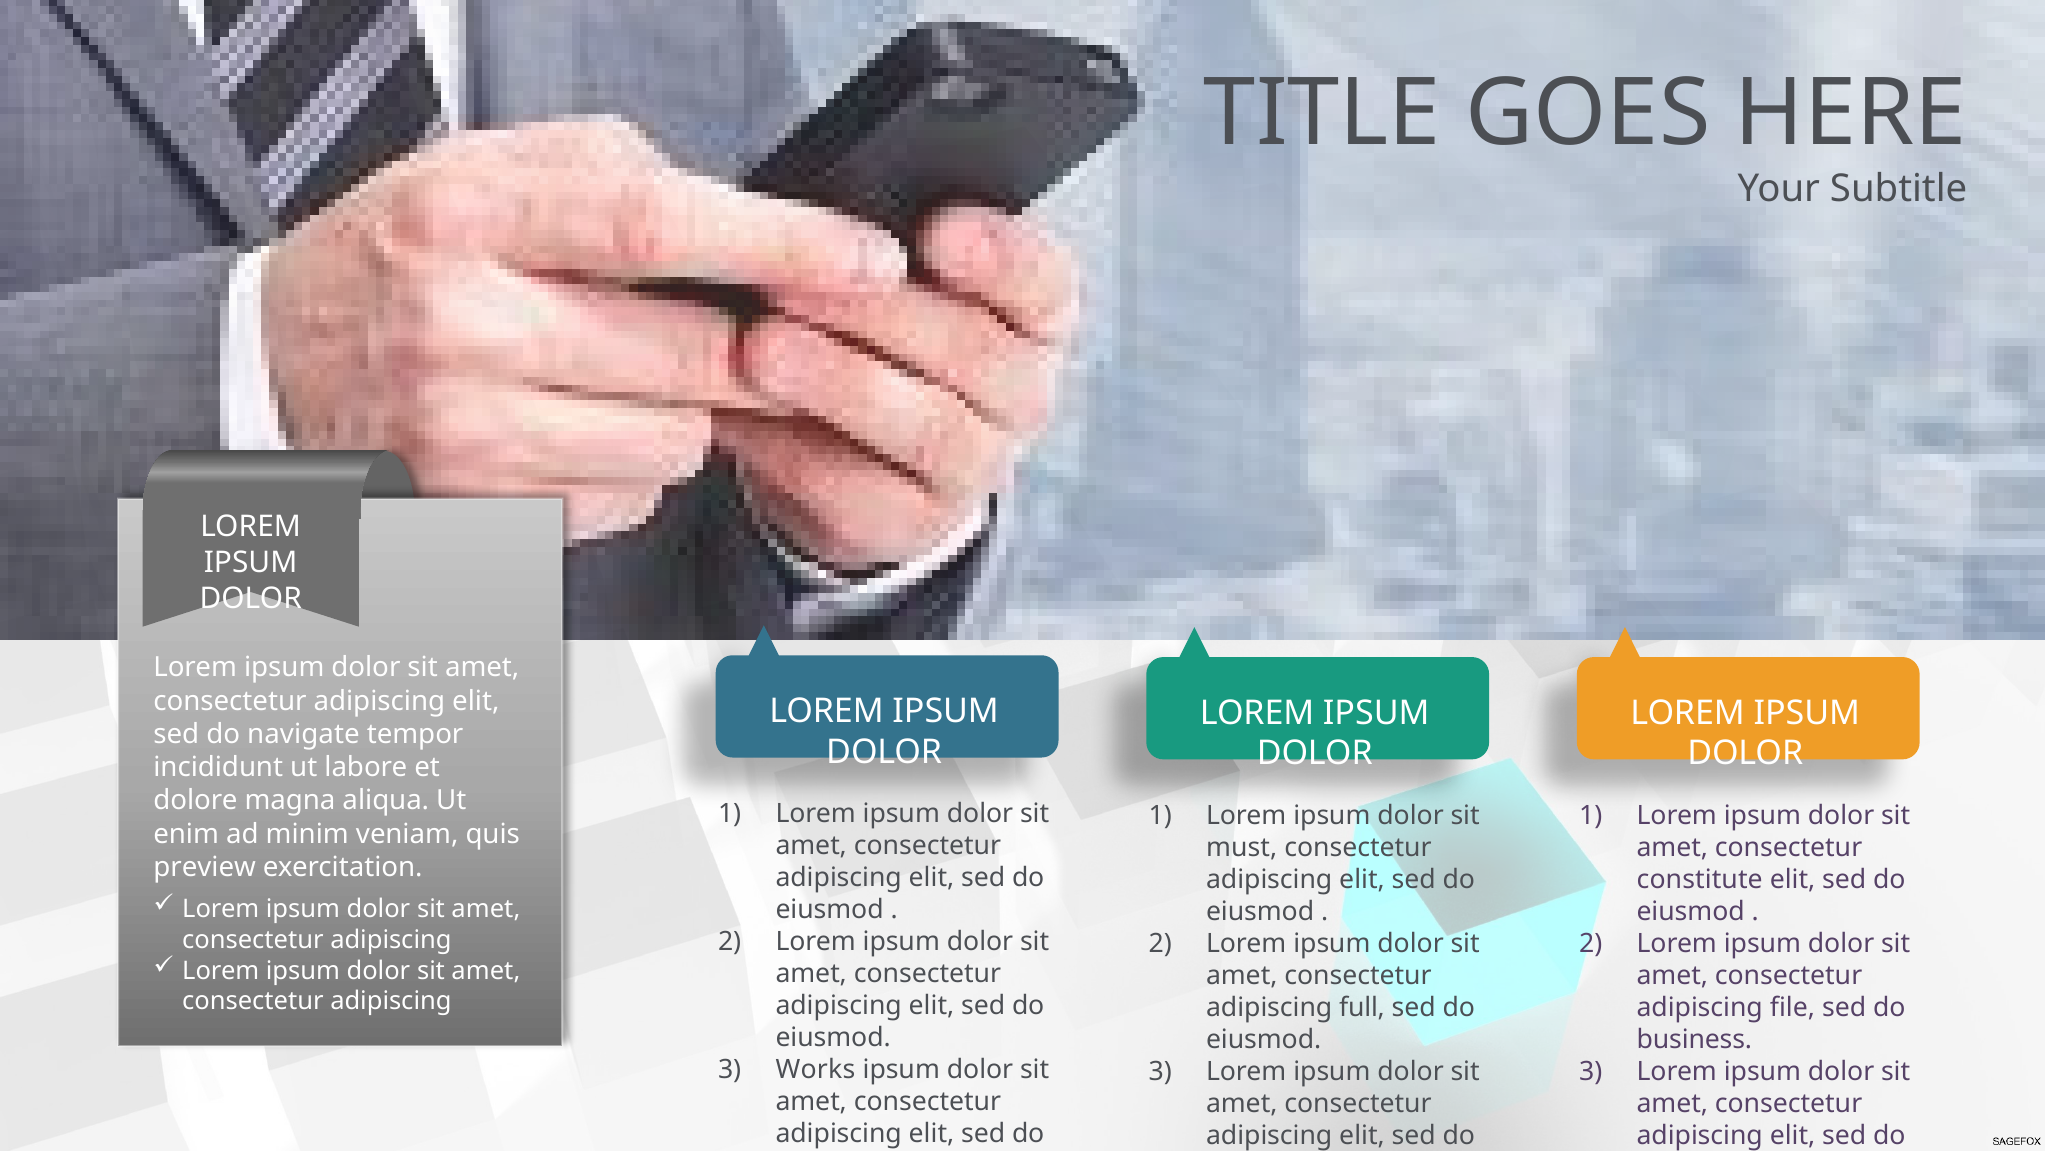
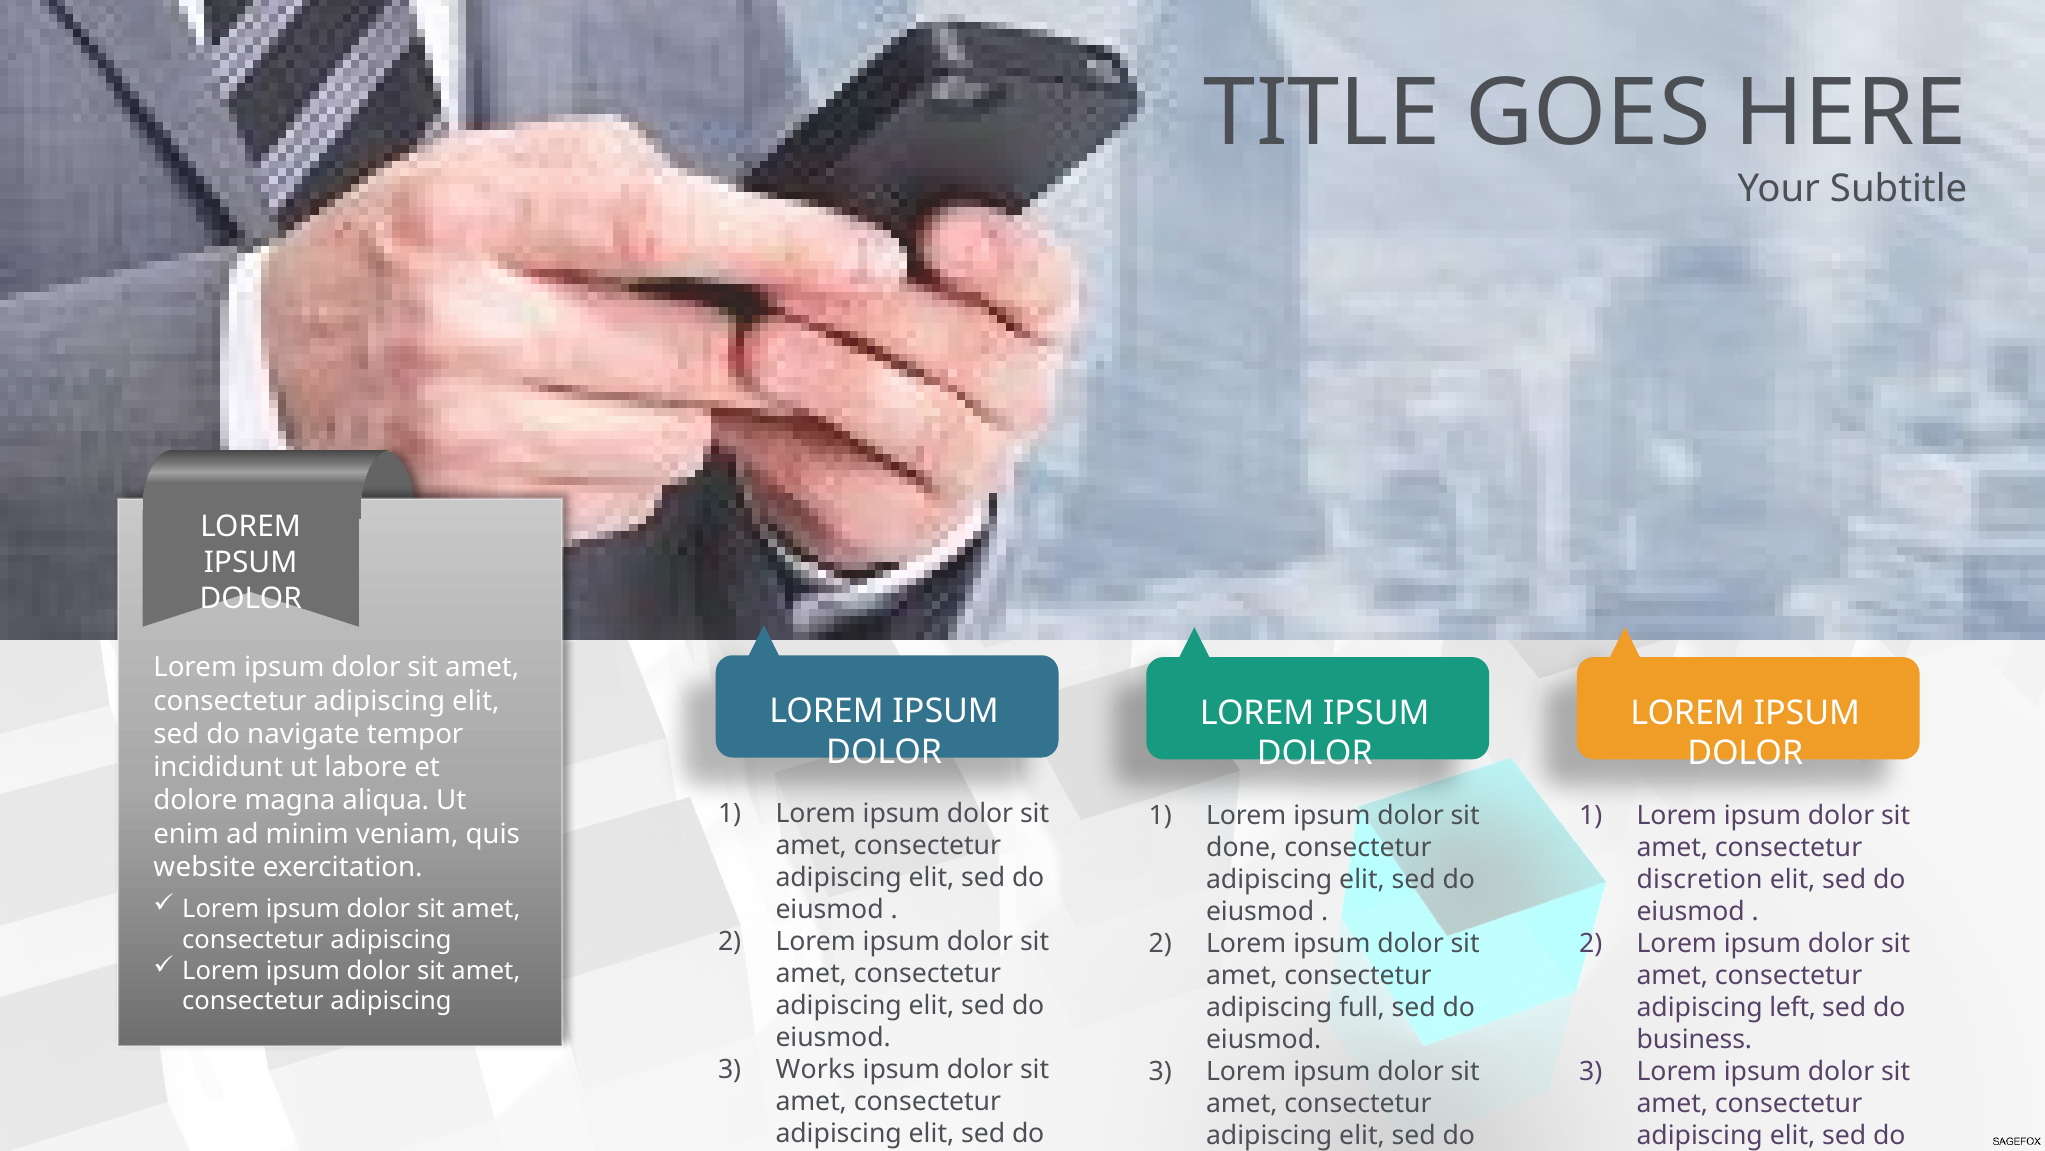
must: must -> done
preview: preview -> website
constitute: constitute -> discretion
file: file -> left
